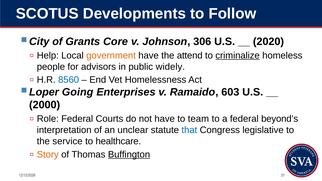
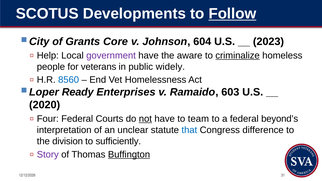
Follow underline: none -> present
306: 306 -> 604
2020: 2020 -> 2023
government colour: orange -> purple
attend: attend -> aware
advisors: advisors -> veterans
Going: Going -> Ready
2000: 2000 -> 2020
Role: Role -> Four
not underline: none -> present
legislative: legislative -> difference
service: service -> division
healthcare: healthcare -> sufficiently
Story colour: orange -> purple
